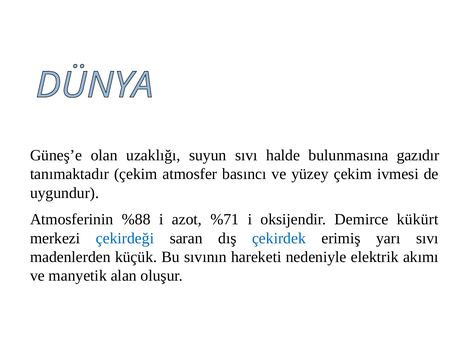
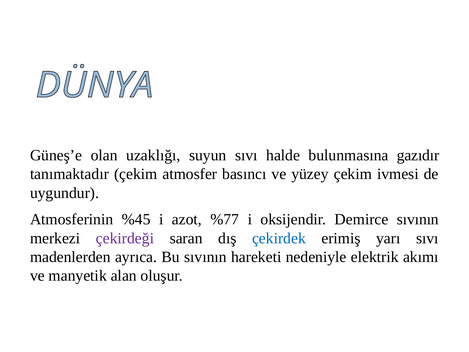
%88: %88 -> %45
%71: %71 -> %77
Demirce kükürt: kükürt -> sıvının
çekirdeği colour: blue -> purple
küçük: küçük -> ayrıca
